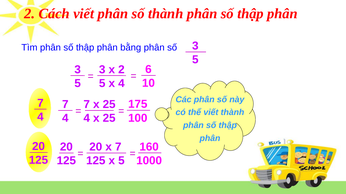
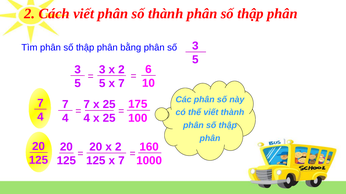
5 x 4: 4 -> 7
20 x 7: 7 -> 2
125 x 5: 5 -> 7
